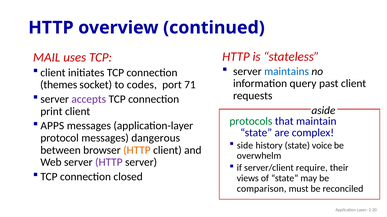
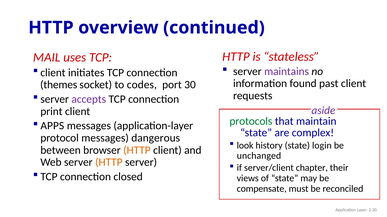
maintains colour: blue -> purple
query: query -> found
71: 71 -> 30
aside colour: black -> purple
side: side -> look
voice: voice -> login
overwhelm: overwhelm -> unchanged
HTTP at (109, 163) colour: purple -> orange
require: require -> chapter
comparison: comparison -> compensate
